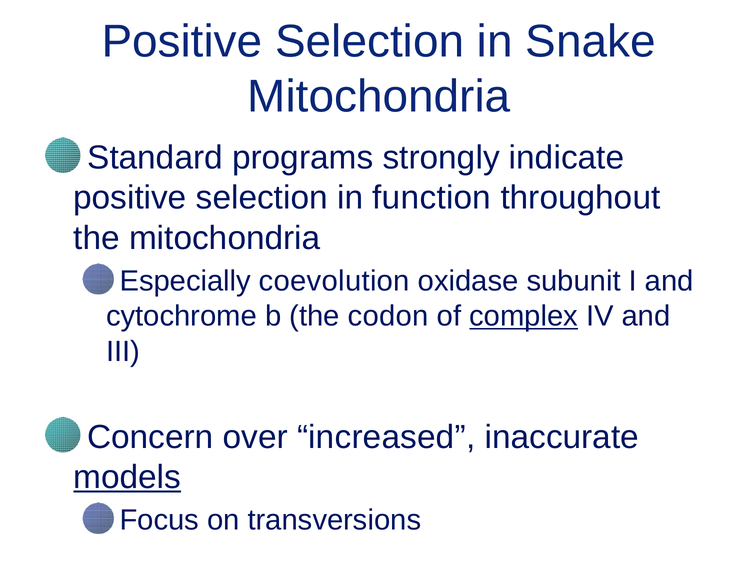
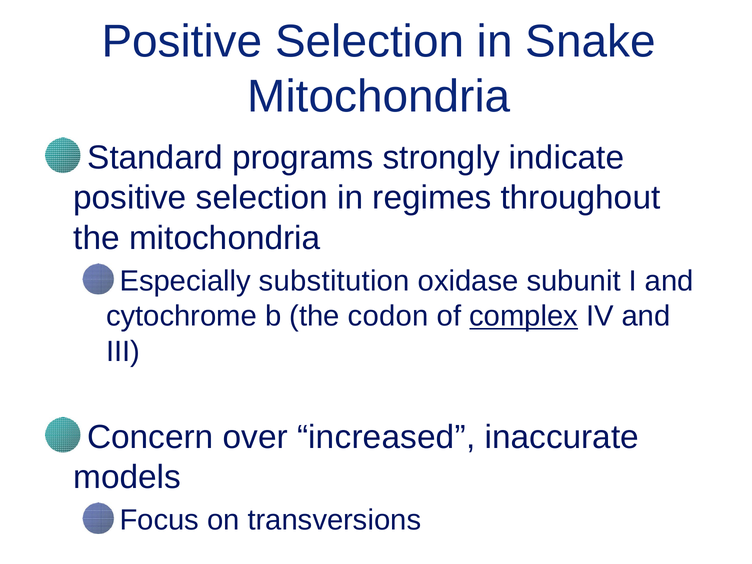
function: function -> regimes
coevolution: coevolution -> substitution
models underline: present -> none
